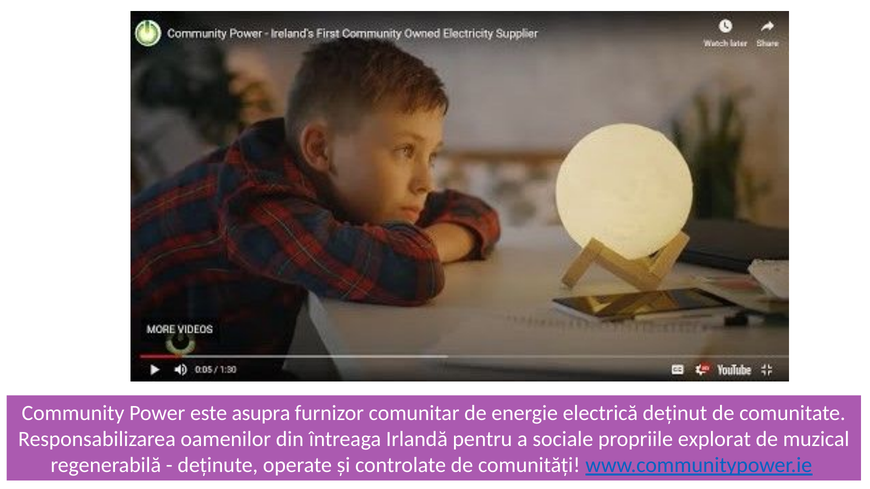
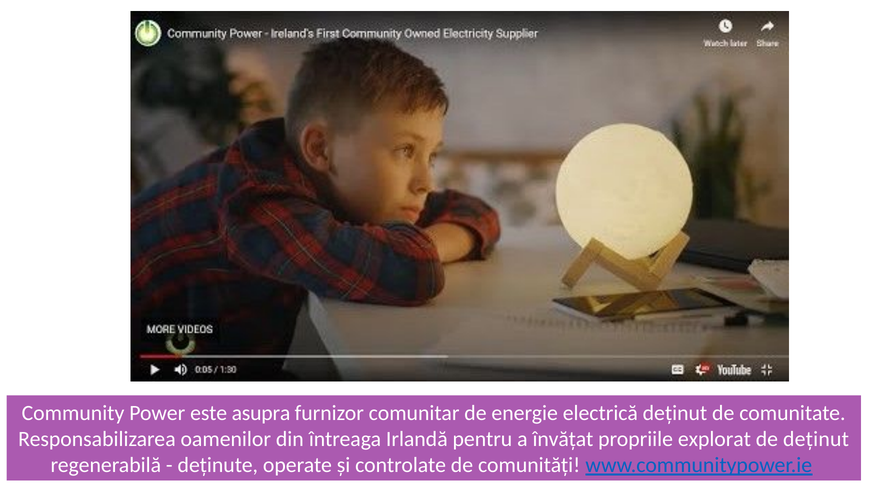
sociale: sociale -> învățat
de muzical: muzical -> deținut
